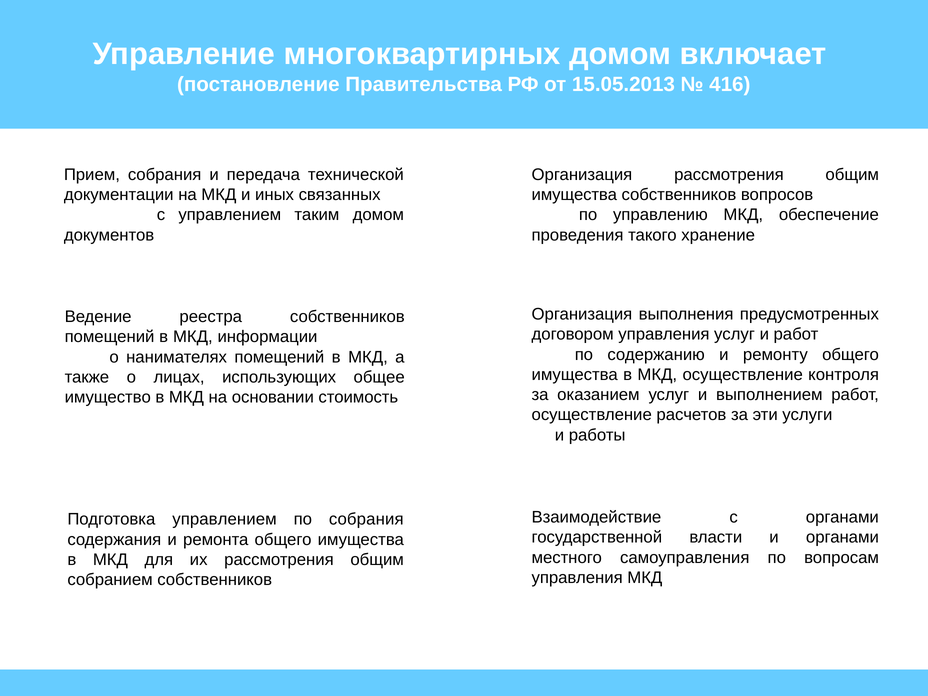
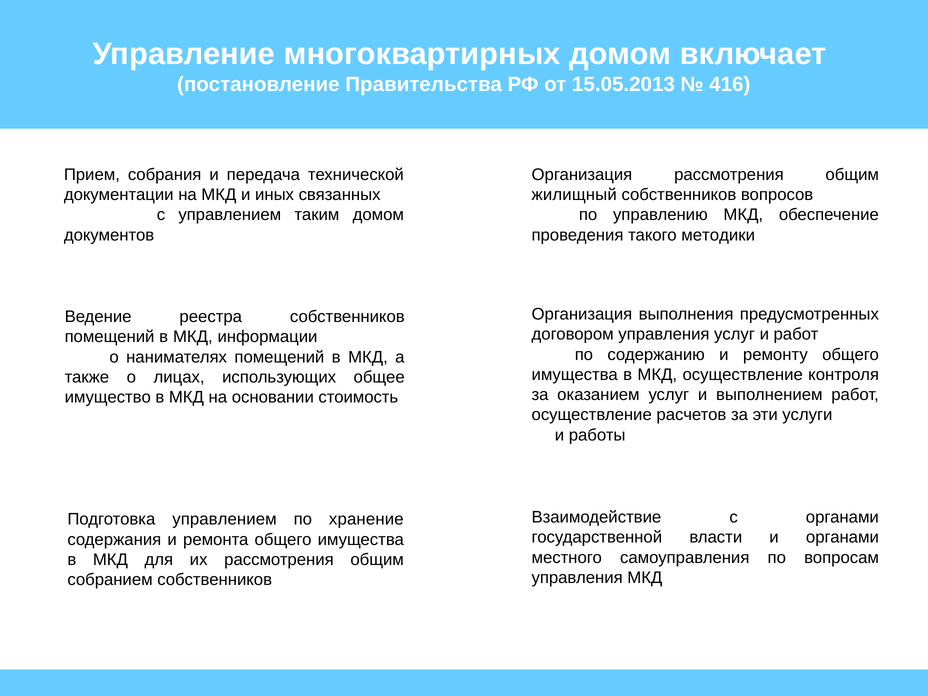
имущества at (574, 195): имущества -> жилищный
хранение: хранение -> методики
по собрания: собрания -> хранение
